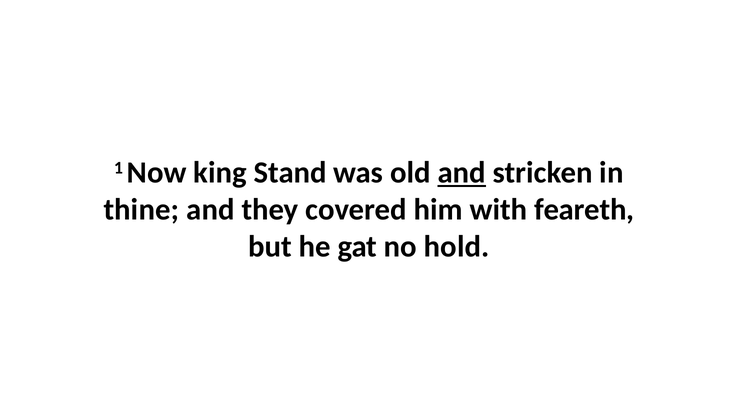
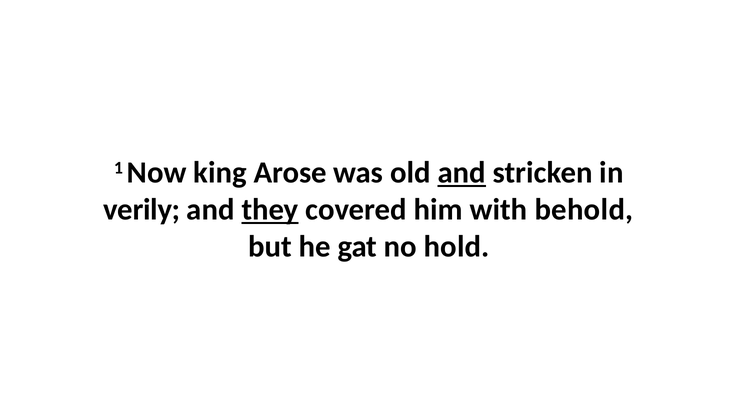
Stand: Stand -> Arose
thine: thine -> verily
they underline: none -> present
feareth: feareth -> behold
